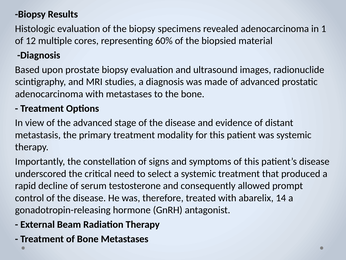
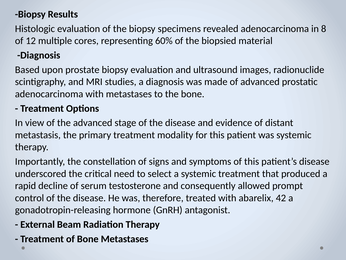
1: 1 -> 8
14: 14 -> 42
